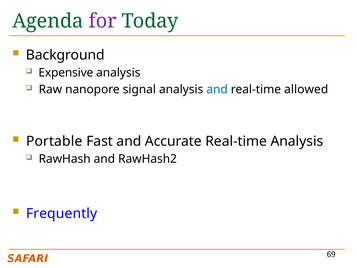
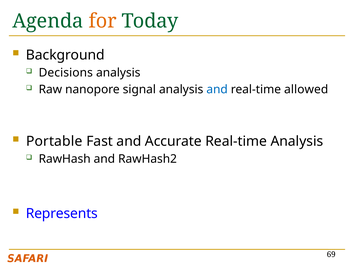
for colour: purple -> orange
Expensive: Expensive -> Decisions
Frequently: Frequently -> Represents
